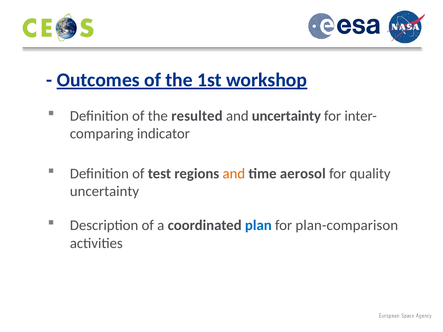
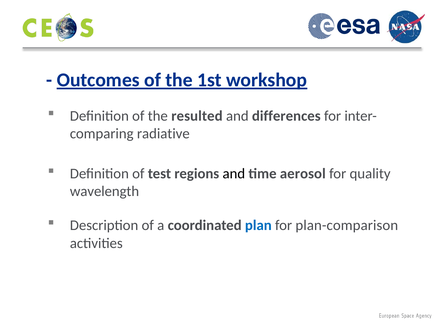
and uncertainty: uncertainty -> differences
indicator: indicator -> radiative
and at (234, 174) colour: orange -> black
uncertainty at (104, 192): uncertainty -> wavelength
